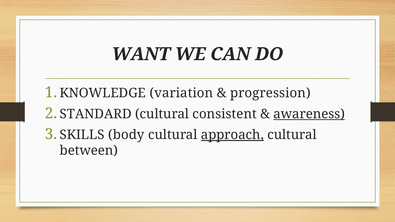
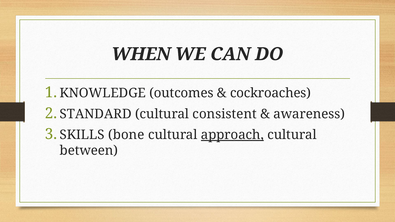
WANT: WANT -> WHEN
variation: variation -> outcomes
progression: progression -> cockroaches
awareness underline: present -> none
body: body -> bone
